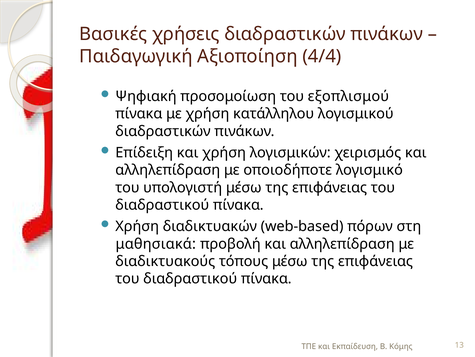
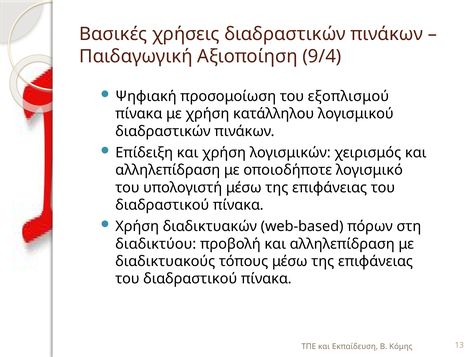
4/4: 4/4 -> 9/4
μαθησιακά: μαθησιακά -> διαδικτύου
